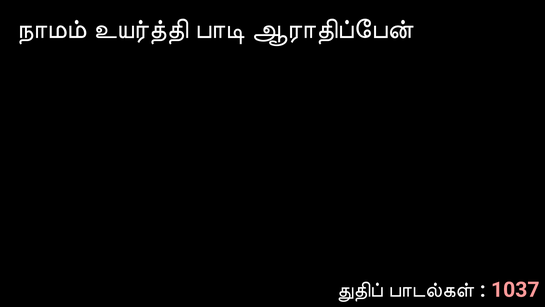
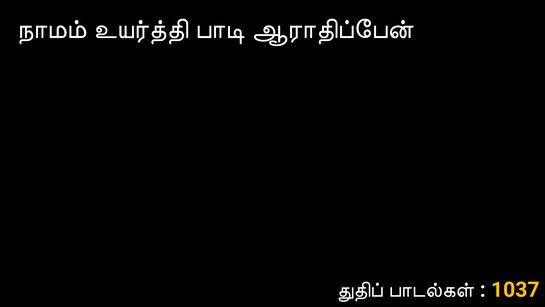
1037 colour: pink -> yellow
